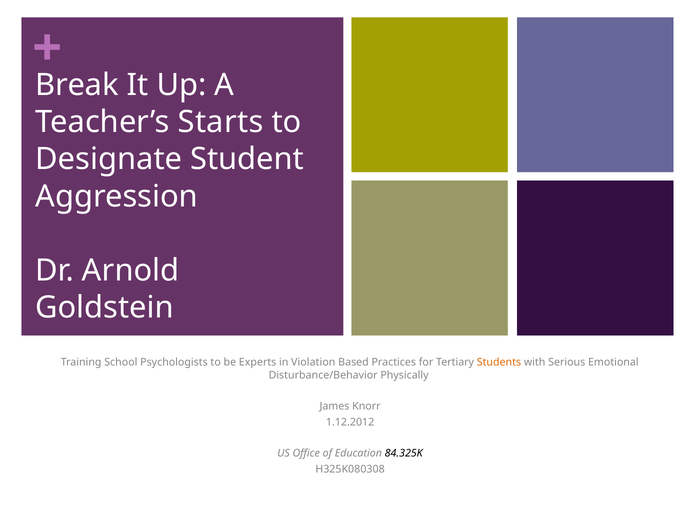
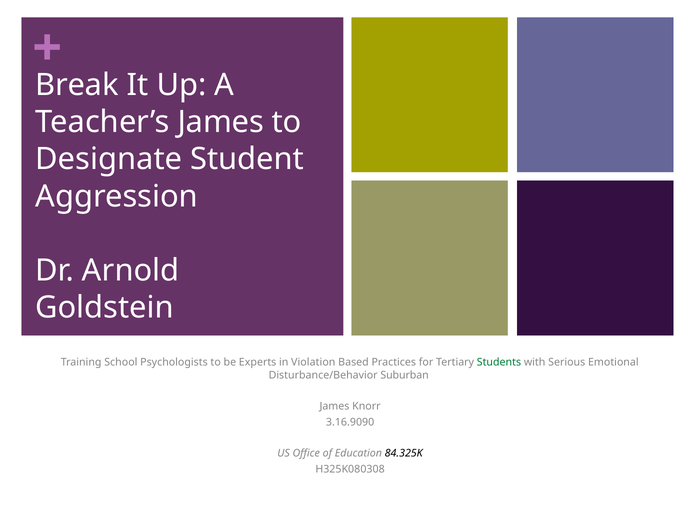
Teacher’s Starts: Starts -> James
Students colour: orange -> green
Physically: Physically -> Suburban
1.12.2012: 1.12.2012 -> 3.16.9090
